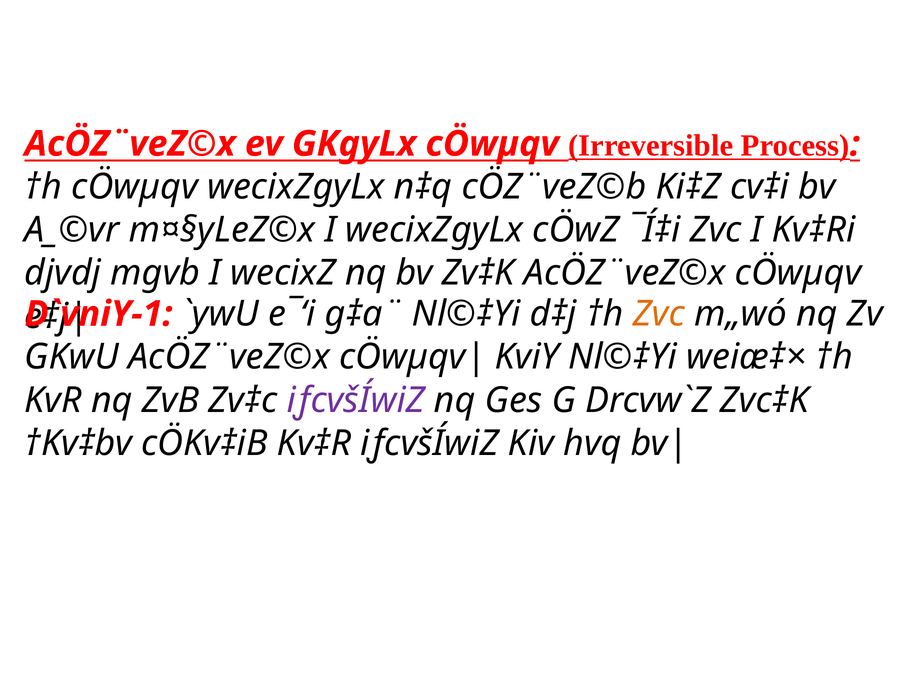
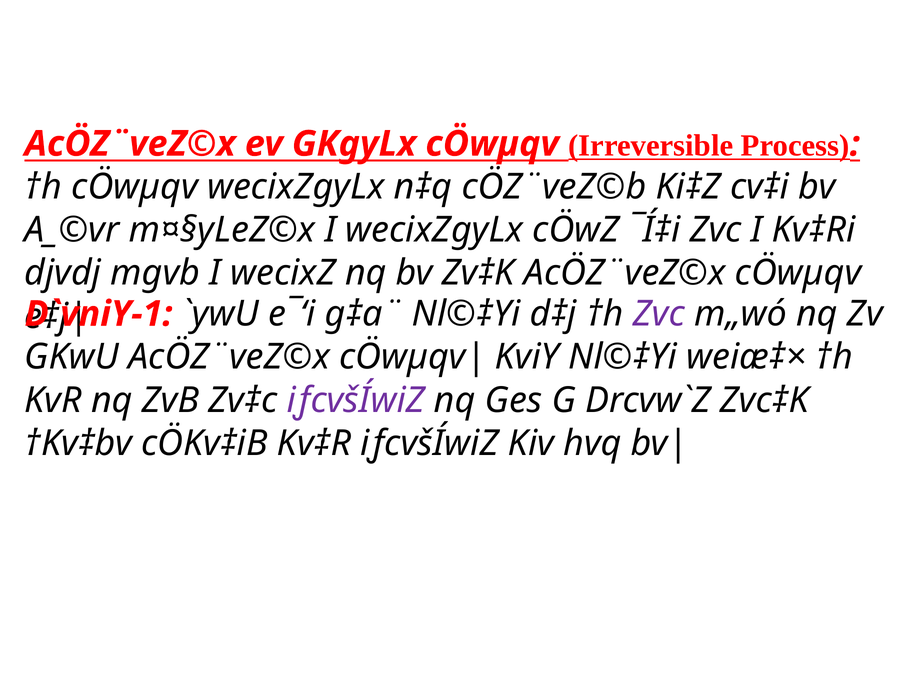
Zvc at (659, 314) colour: orange -> purple
